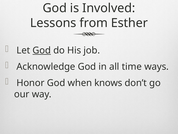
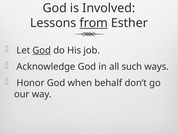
from underline: none -> present
time: time -> such
knows: knows -> behalf
